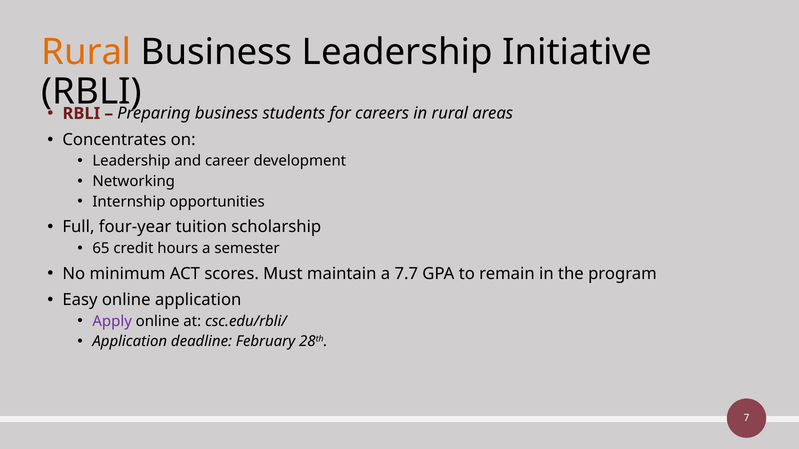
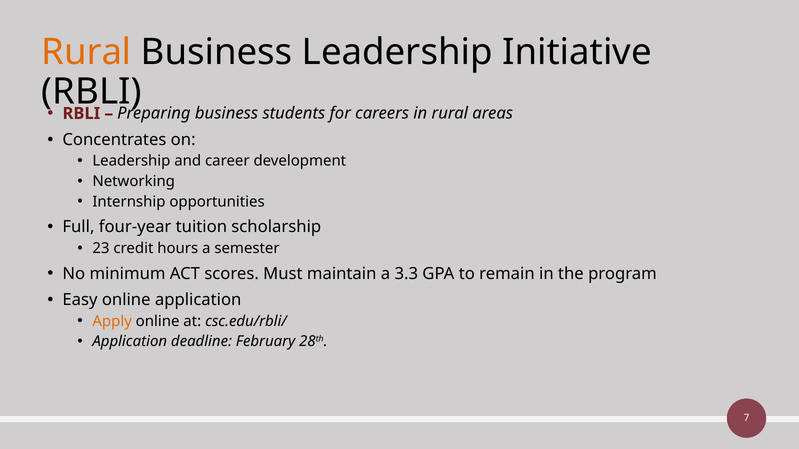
65: 65 -> 23
7.7: 7.7 -> 3.3
Apply colour: purple -> orange
